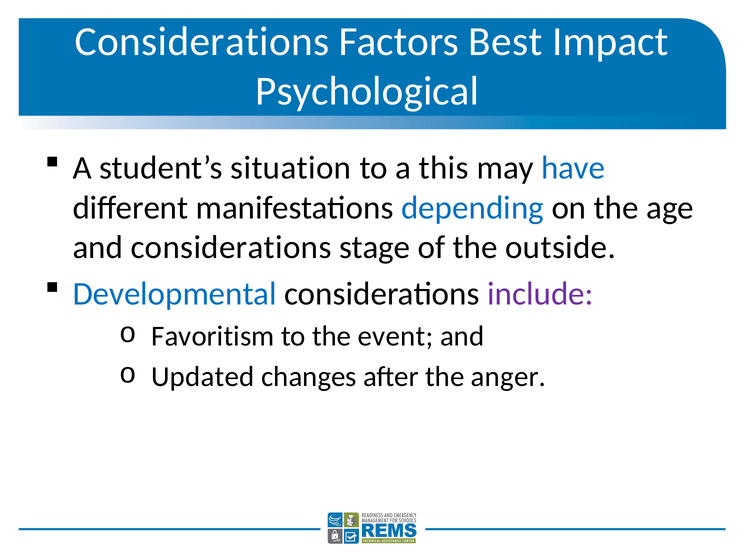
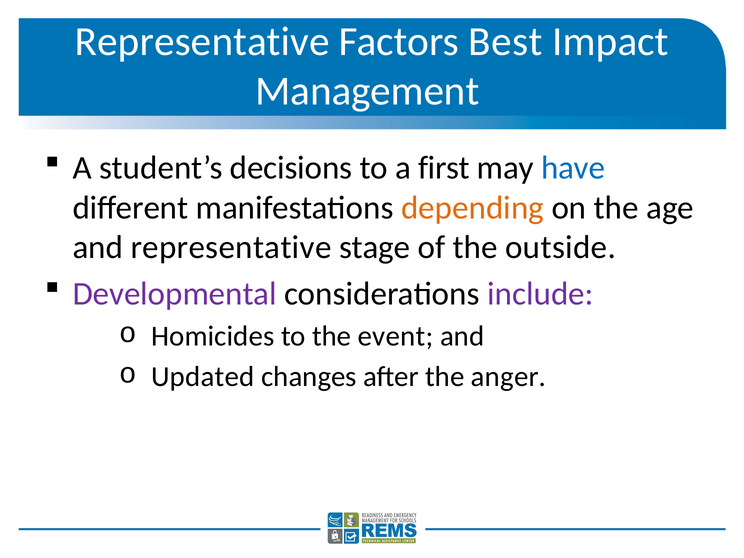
Considerations at (202, 42): Considerations -> Representative
Psychological: Psychological -> Management
situation: situation -> decisions
this: this -> first
depending colour: blue -> orange
and considerations: considerations -> representative
Developmental colour: blue -> purple
Favoritism: Favoritism -> Homicides
